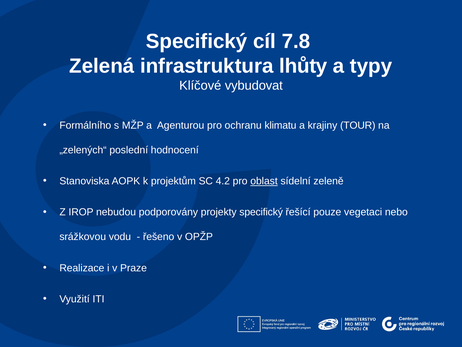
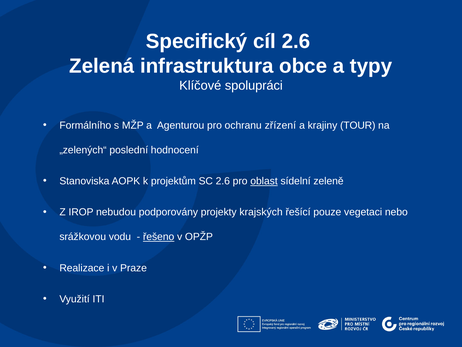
cíl 7.8: 7.8 -> 2.6
lhůty: lhůty -> obce
vybudovat: vybudovat -> spolupráci
klimatu: klimatu -> zřízení
SC 4.2: 4.2 -> 2.6
projekty specifický: specifický -> krajských
řešeno underline: none -> present
